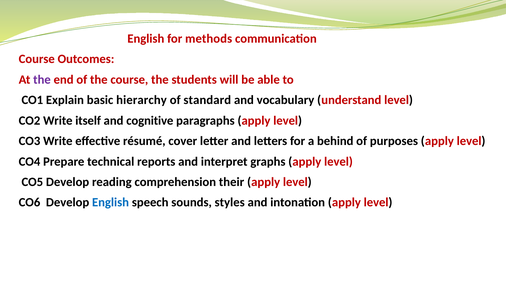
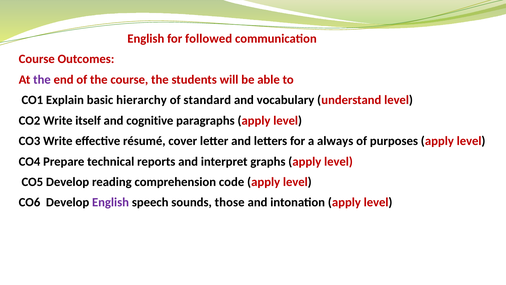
methods: methods -> followed
behind: behind -> always
their: their -> code
English at (111, 202) colour: blue -> purple
styles: styles -> those
